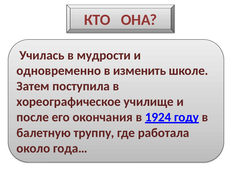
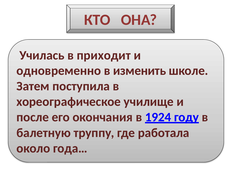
мудрости: мудрости -> приходит
